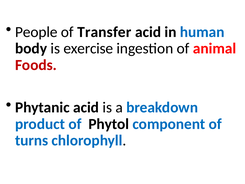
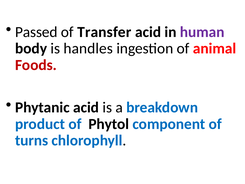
People: People -> Passed
human colour: blue -> purple
exercise: exercise -> handles
